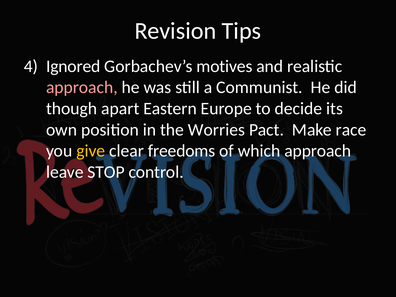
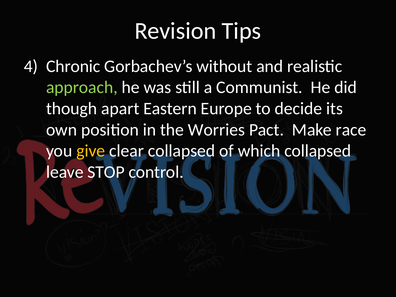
Ignored: Ignored -> Chronic
motives: motives -> without
approach at (82, 87) colour: pink -> light green
clear freedoms: freedoms -> collapsed
which approach: approach -> collapsed
